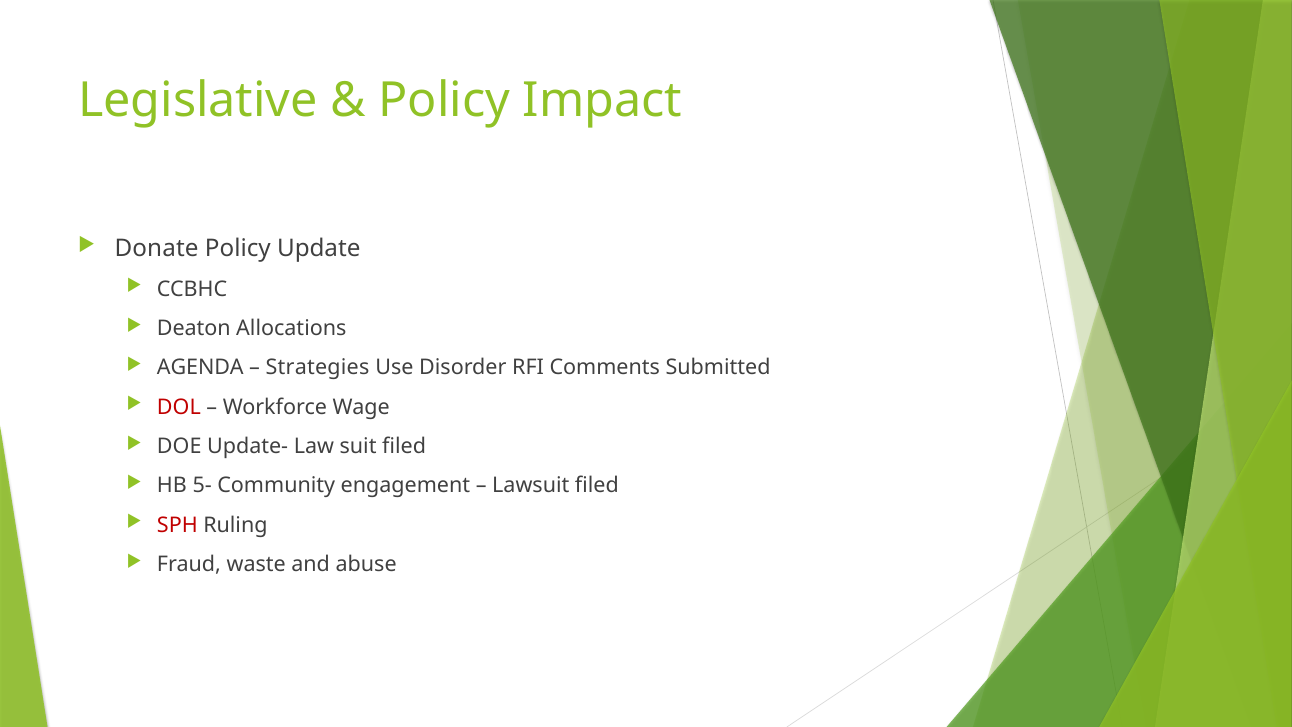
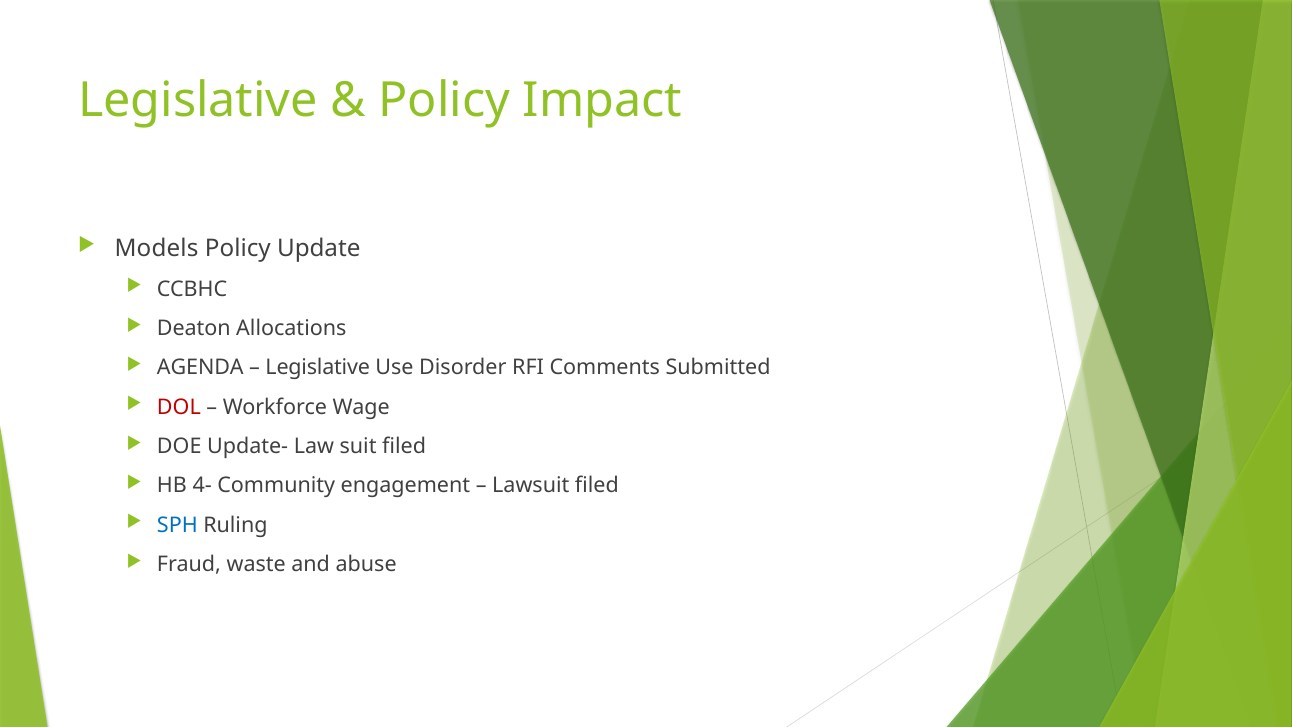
Donate: Donate -> Models
Strategies at (317, 368): Strategies -> Legislative
5-: 5- -> 4-
SPH colour: red -> blue
